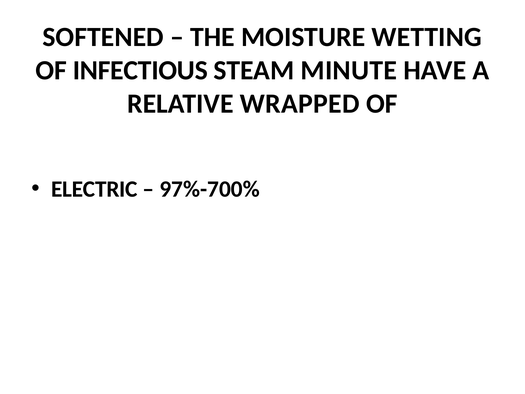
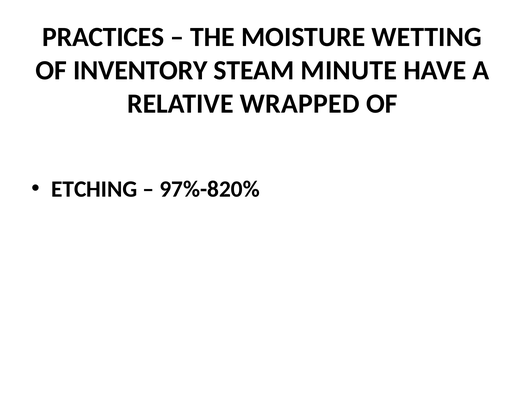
SOFTENED: SOFTENED -> PRACTICES
INFECTIOUS: INFECTIOUS -> INVENTORY
ELECTRIC: ELECTRIC -> ETCHING
97%-700%: 97%-700% -> 97%-820%
